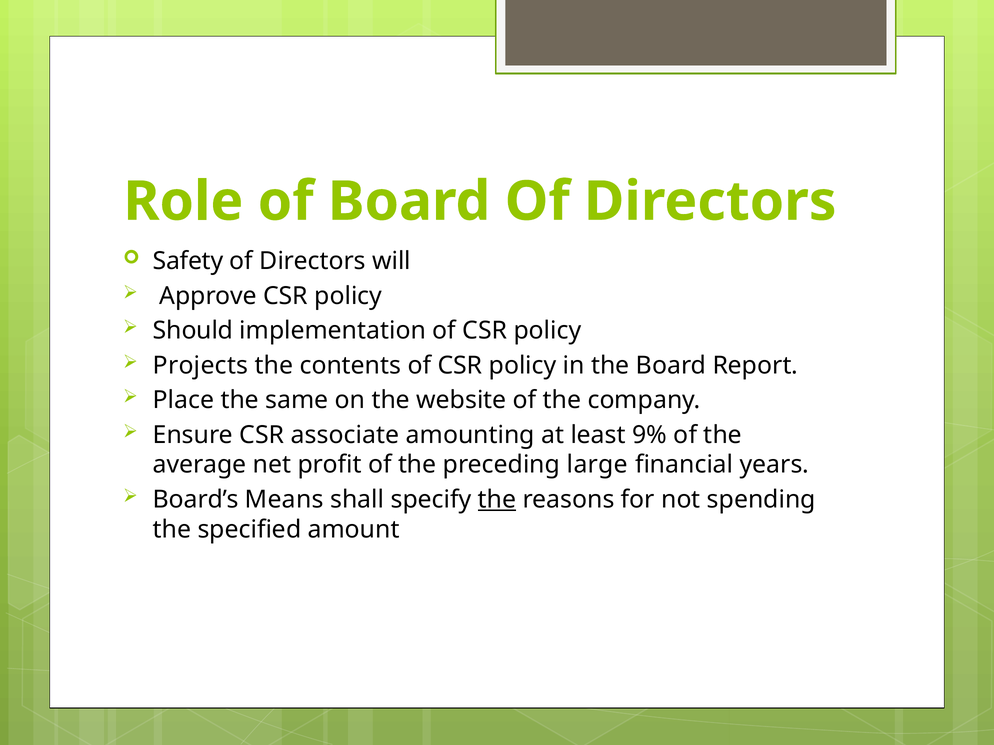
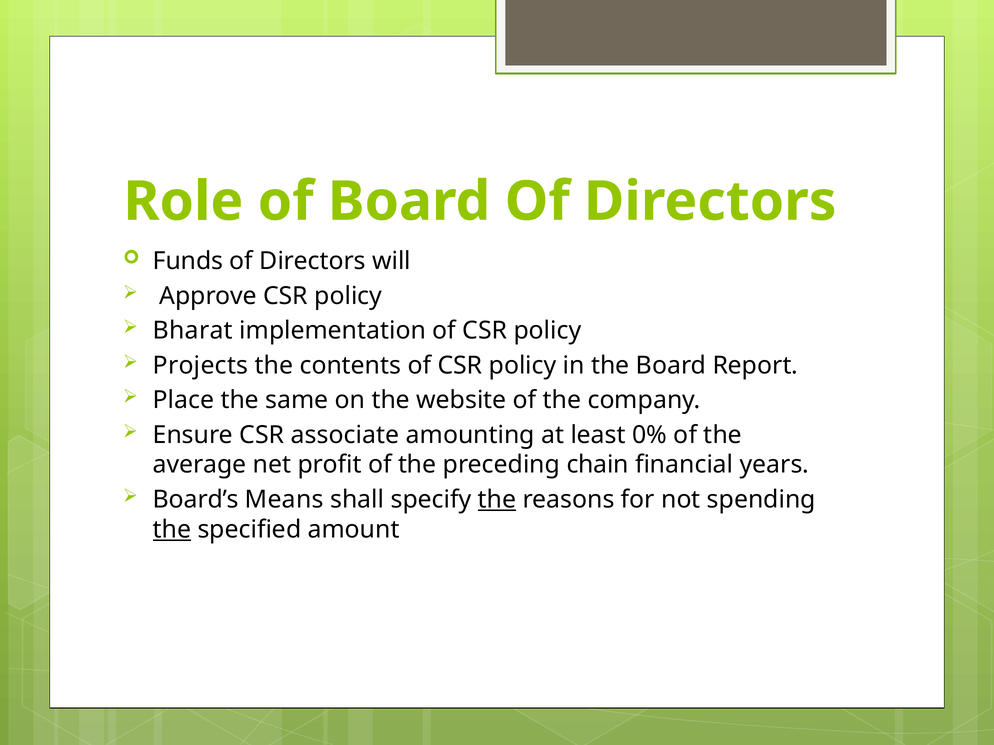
Safety: Safety -> Funds
Should: Should -> Bharat
9%: 9% -> 0%
large: large -> chain
the at (172, 530) underline: none -> present
